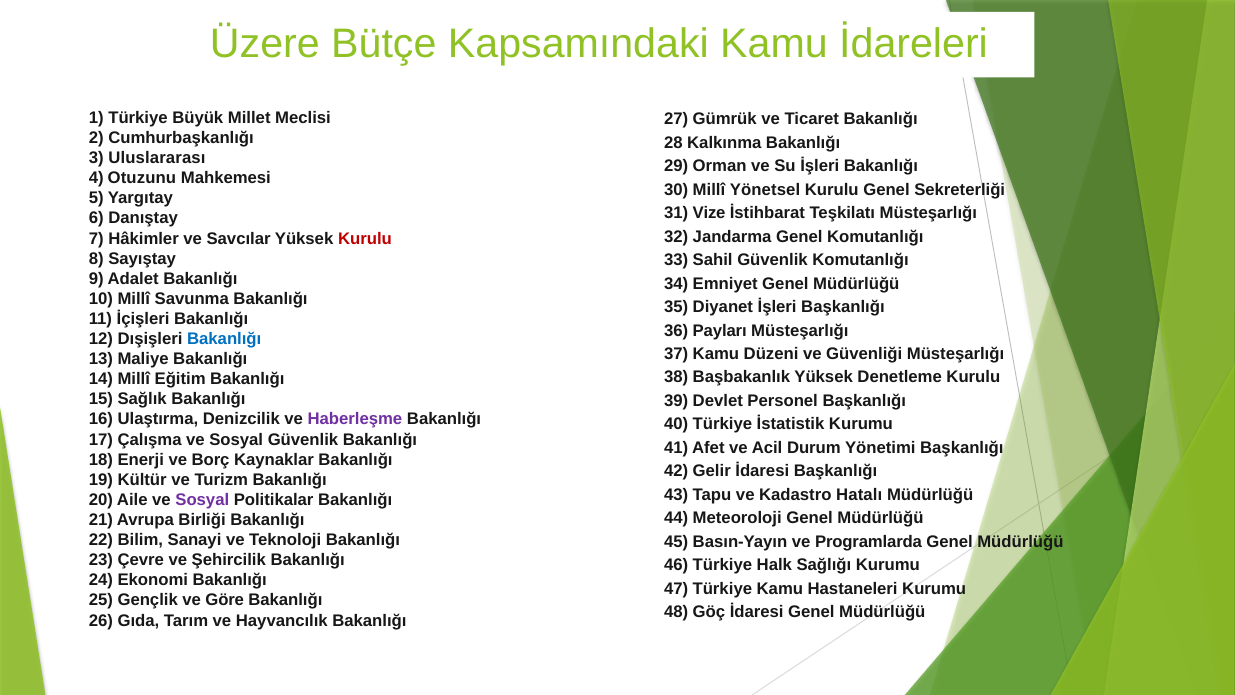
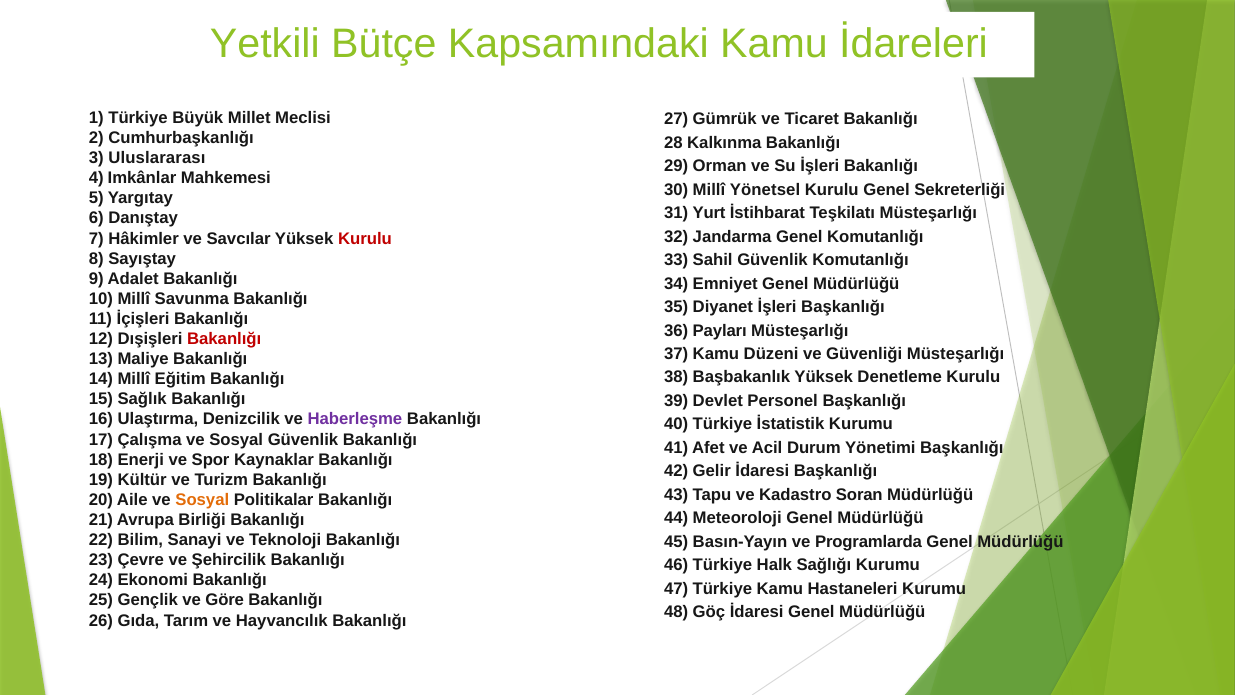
Üzere: Üzere -> Yetkili
Otuzunu: Otuzunu -> Imkânlar
Vize: Vize -> Yurt
Bakanlığı at (224, 339) colour: blue -> red
Borç: Borç -> Spor
Hatalı: Hatalı -> Soran
Sosyal at (202, 500) colour: purple -> orange
